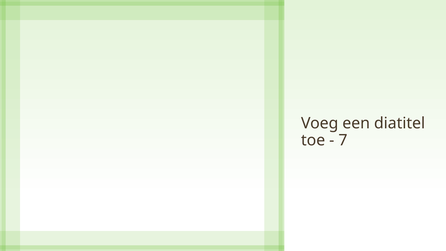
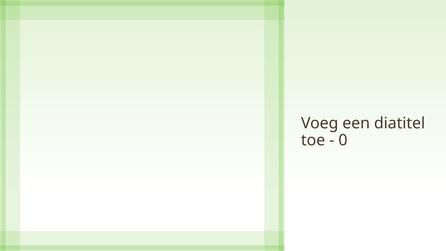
7: 7 -> 0
